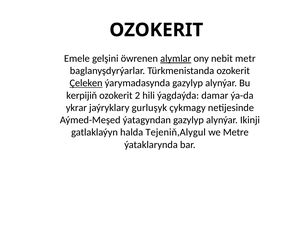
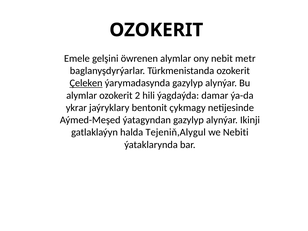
alymlar at (176, 58) underline: present -> none
kerpijiň at (82, 95): kerpijiň -> alymlar
gurluşyk: gurluşyk -> bentonit
Metre: Metre -> Nebiti
